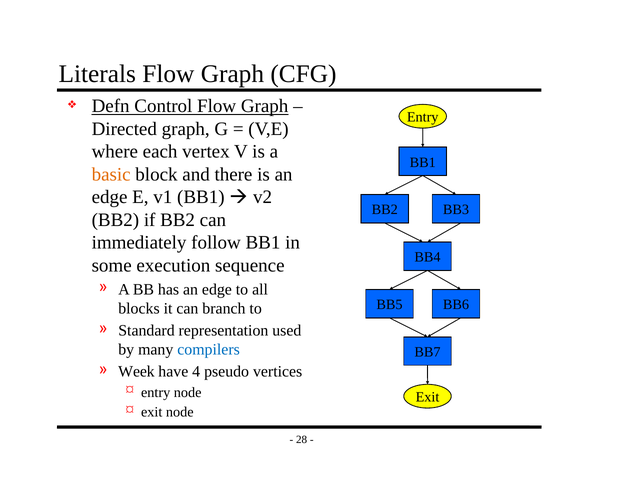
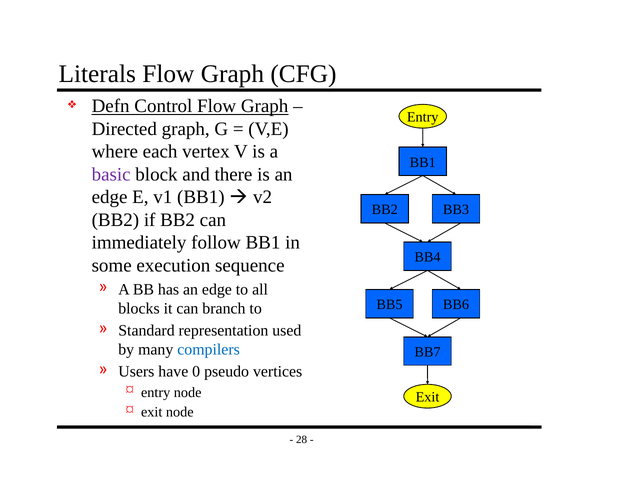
basic colour: orange -> purple
Week: Week -> Users
4: 4 -> 0
